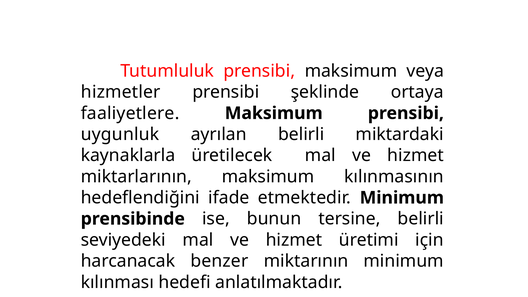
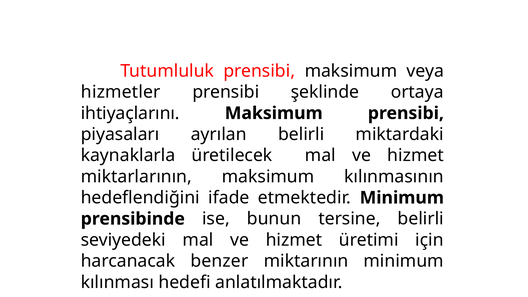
faaliyetlere: faaliyetlere -> ihtiyaçlarını
uygunluk: uygunluk -> piyasaları
